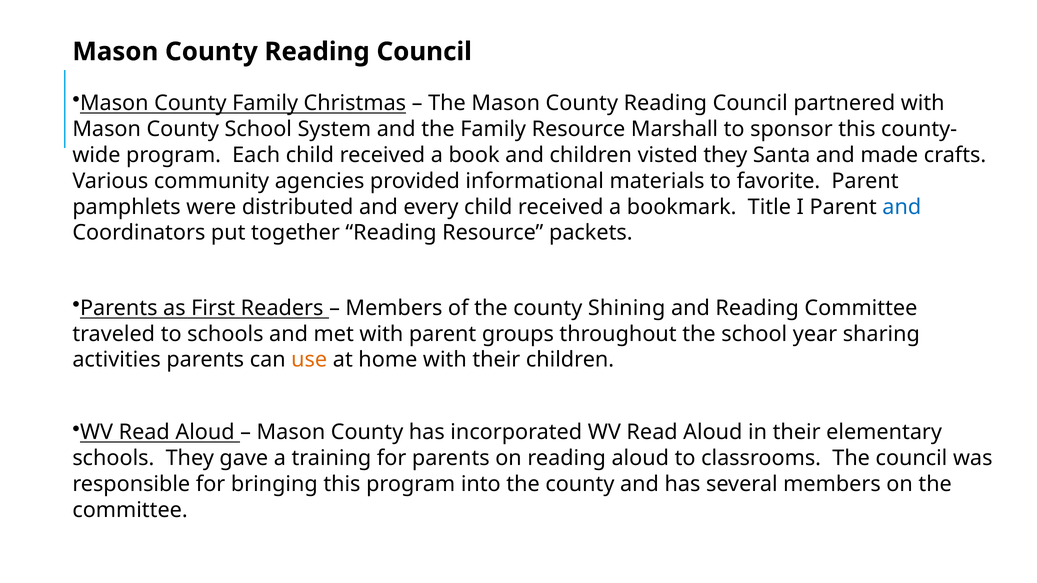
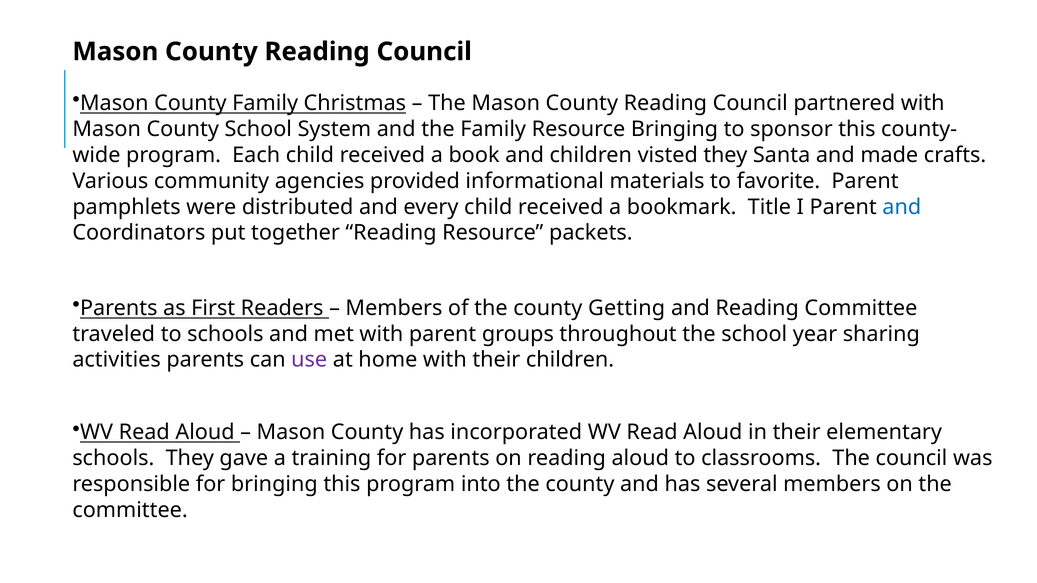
Resource Marshall: Marshall -> Bringing
Shining: Shining -> Getting
use colour: orange -> purple
